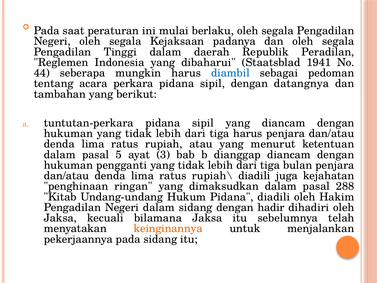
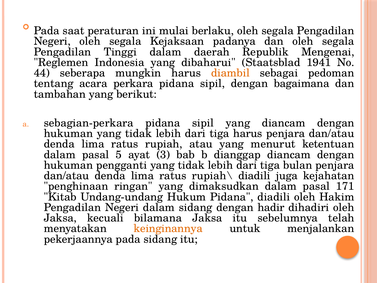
Peradilan: Peradilan -> Mengenai
diambil colour: blue -> orange
datangnya: datangnya -> bagaimana
tuntutan-perkara: tuntutan-perkara -> sebagian-perkara
288: 288 -> 171
